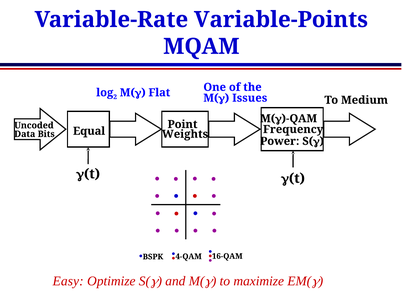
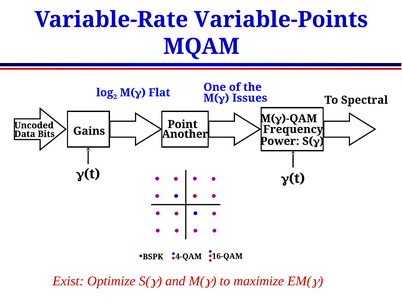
Medium: Medium -> Spectral
Weights: Weights -> Another
Equal: Equal -> Gains
Easy: Easy -> Exist
